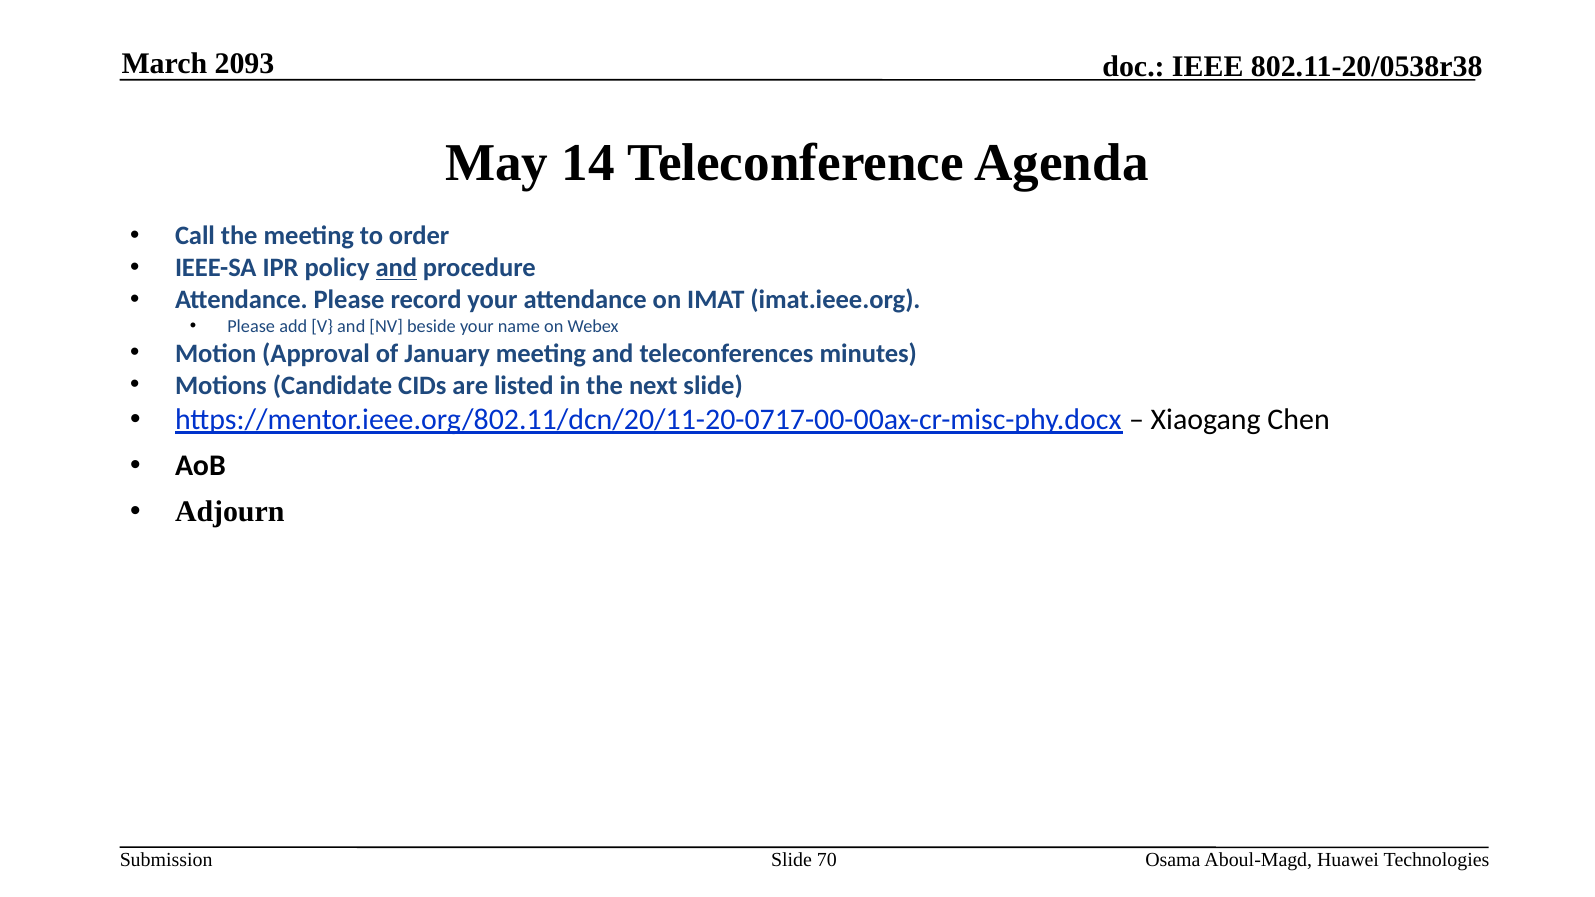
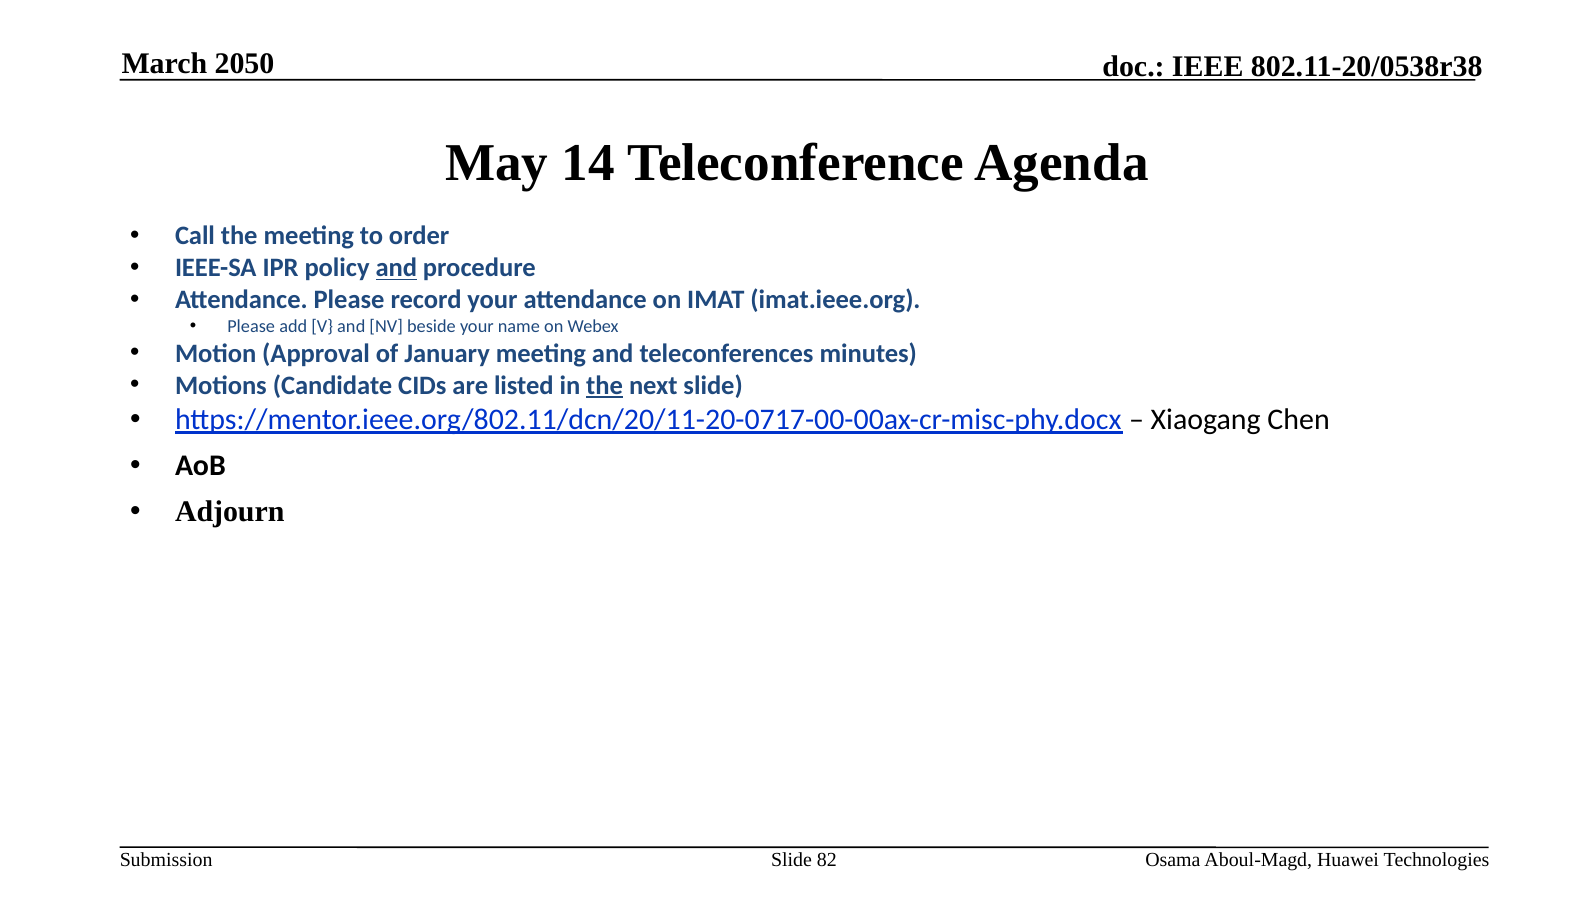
2093: 2093 -> 2050
the at (605, 386) underline: none -> present
70: 70 -> 82
